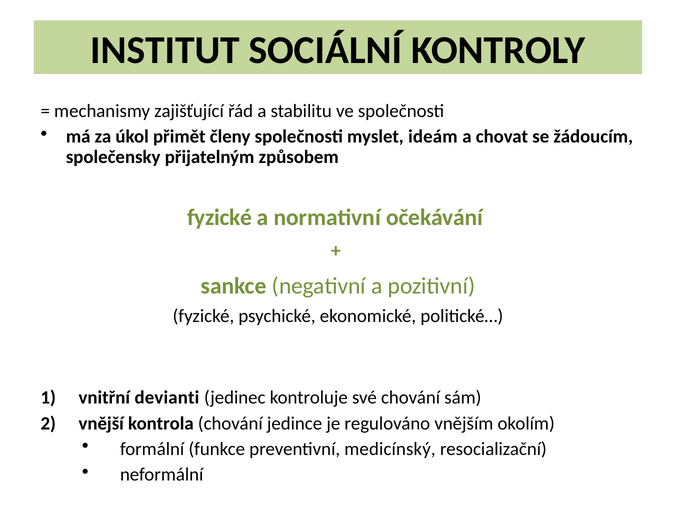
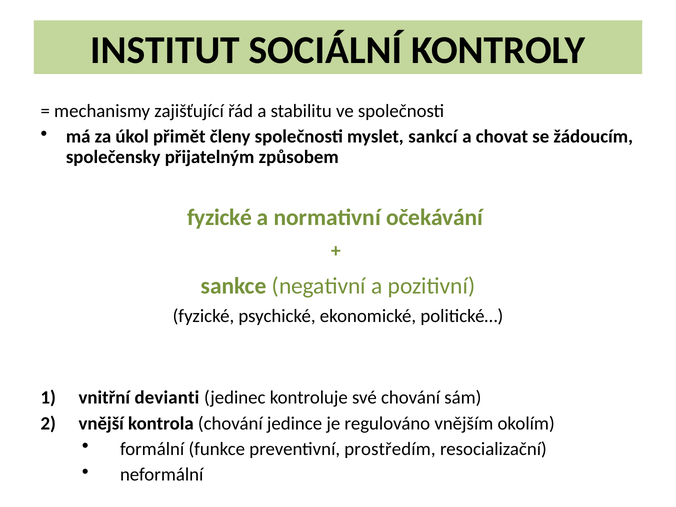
ideám: ideám -> sankcí
medicínský: medicínský -> prostředím
